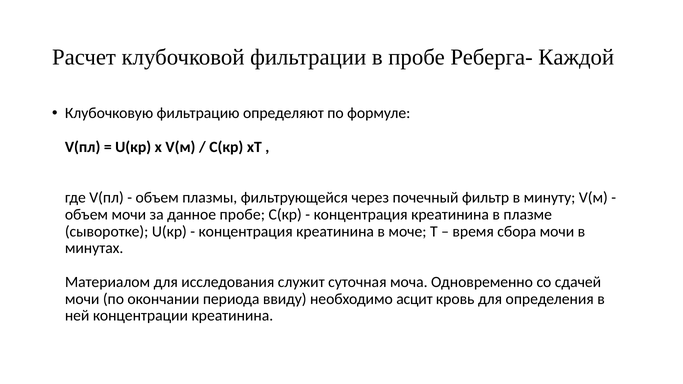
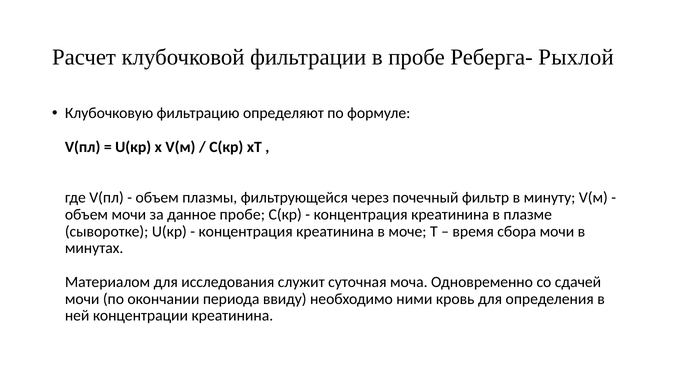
Каждой: Каждой -> Рыхлой
асцит: асцит -> ними
